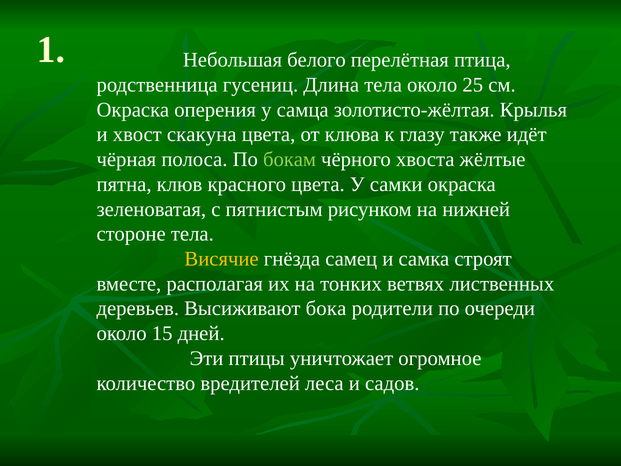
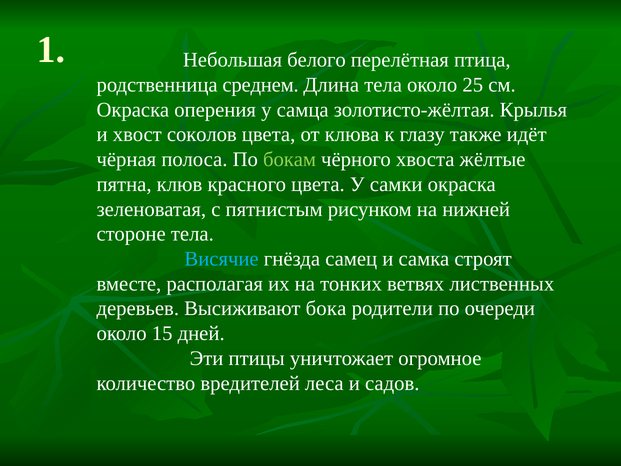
гусениц: гусениц -> среднем
скакуна: скакуна -> соколов
Висячие colour: yellow -> light blue
